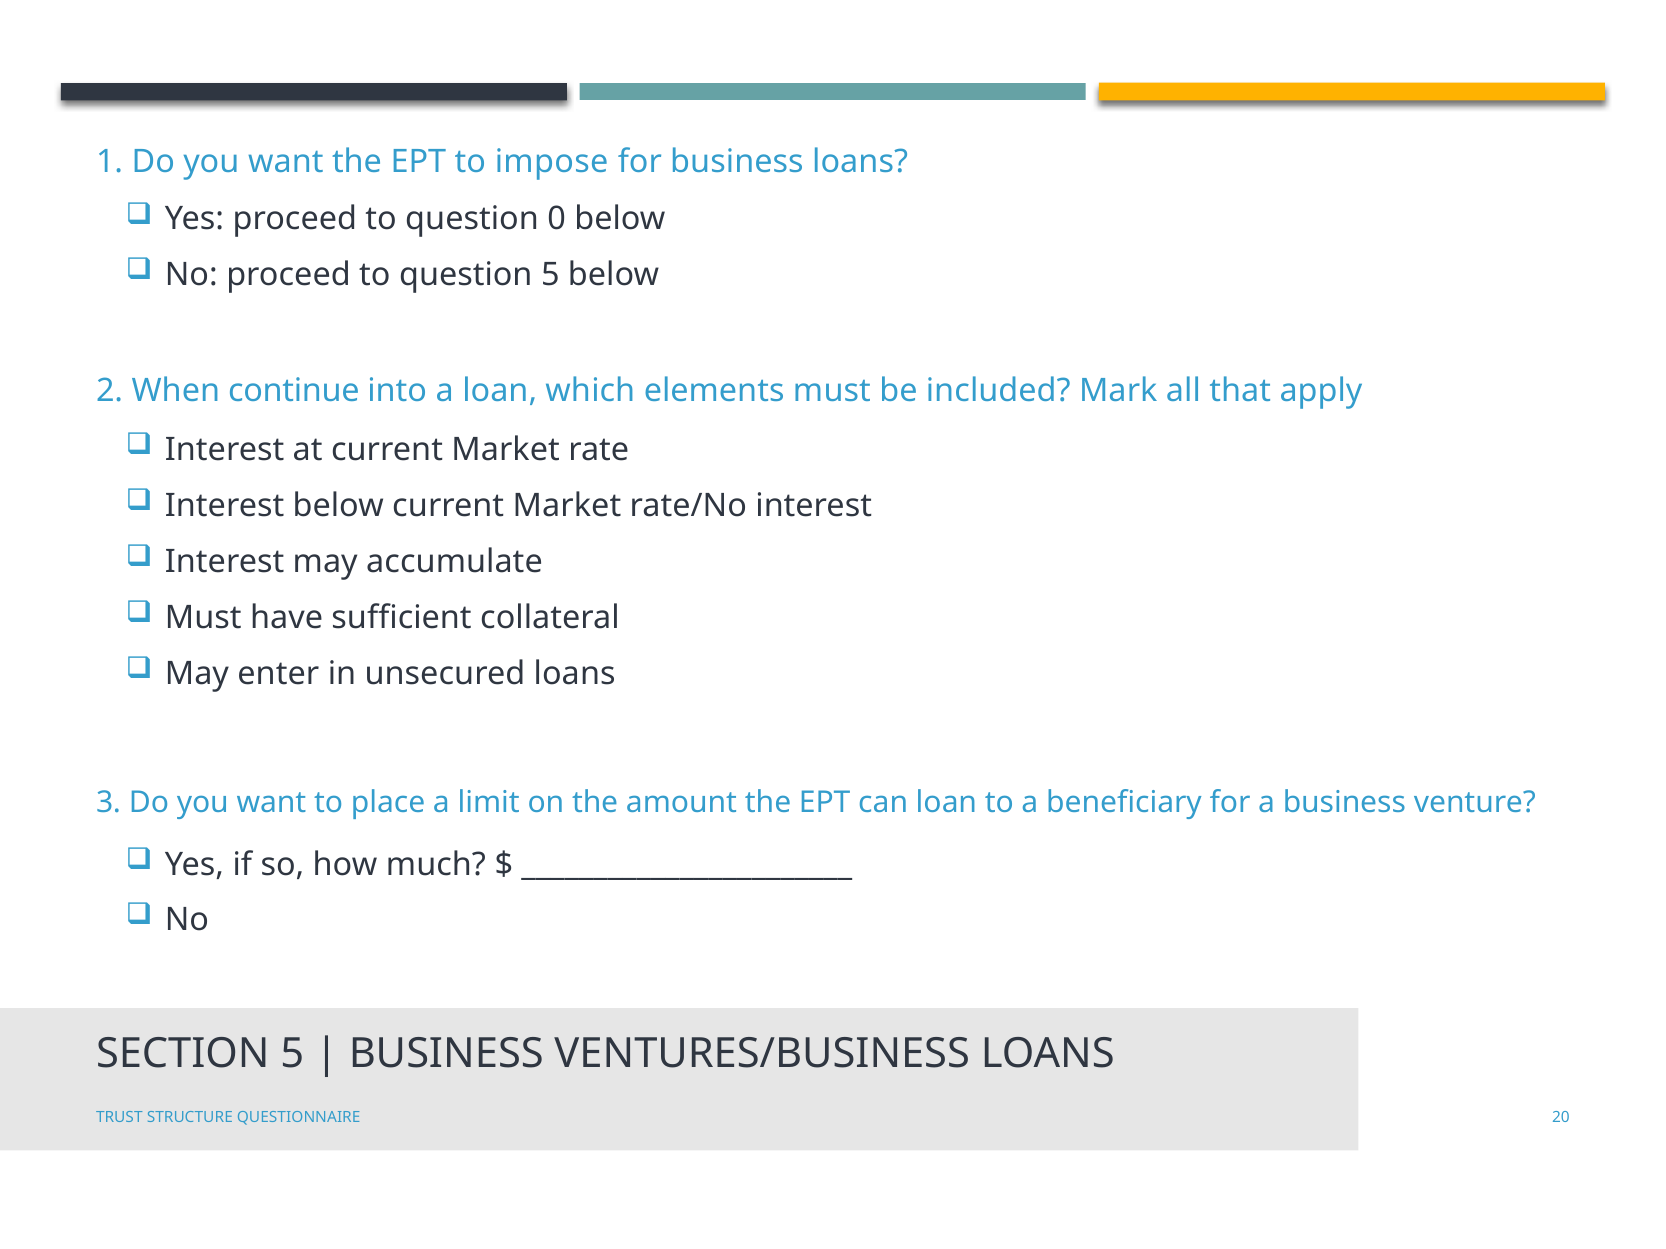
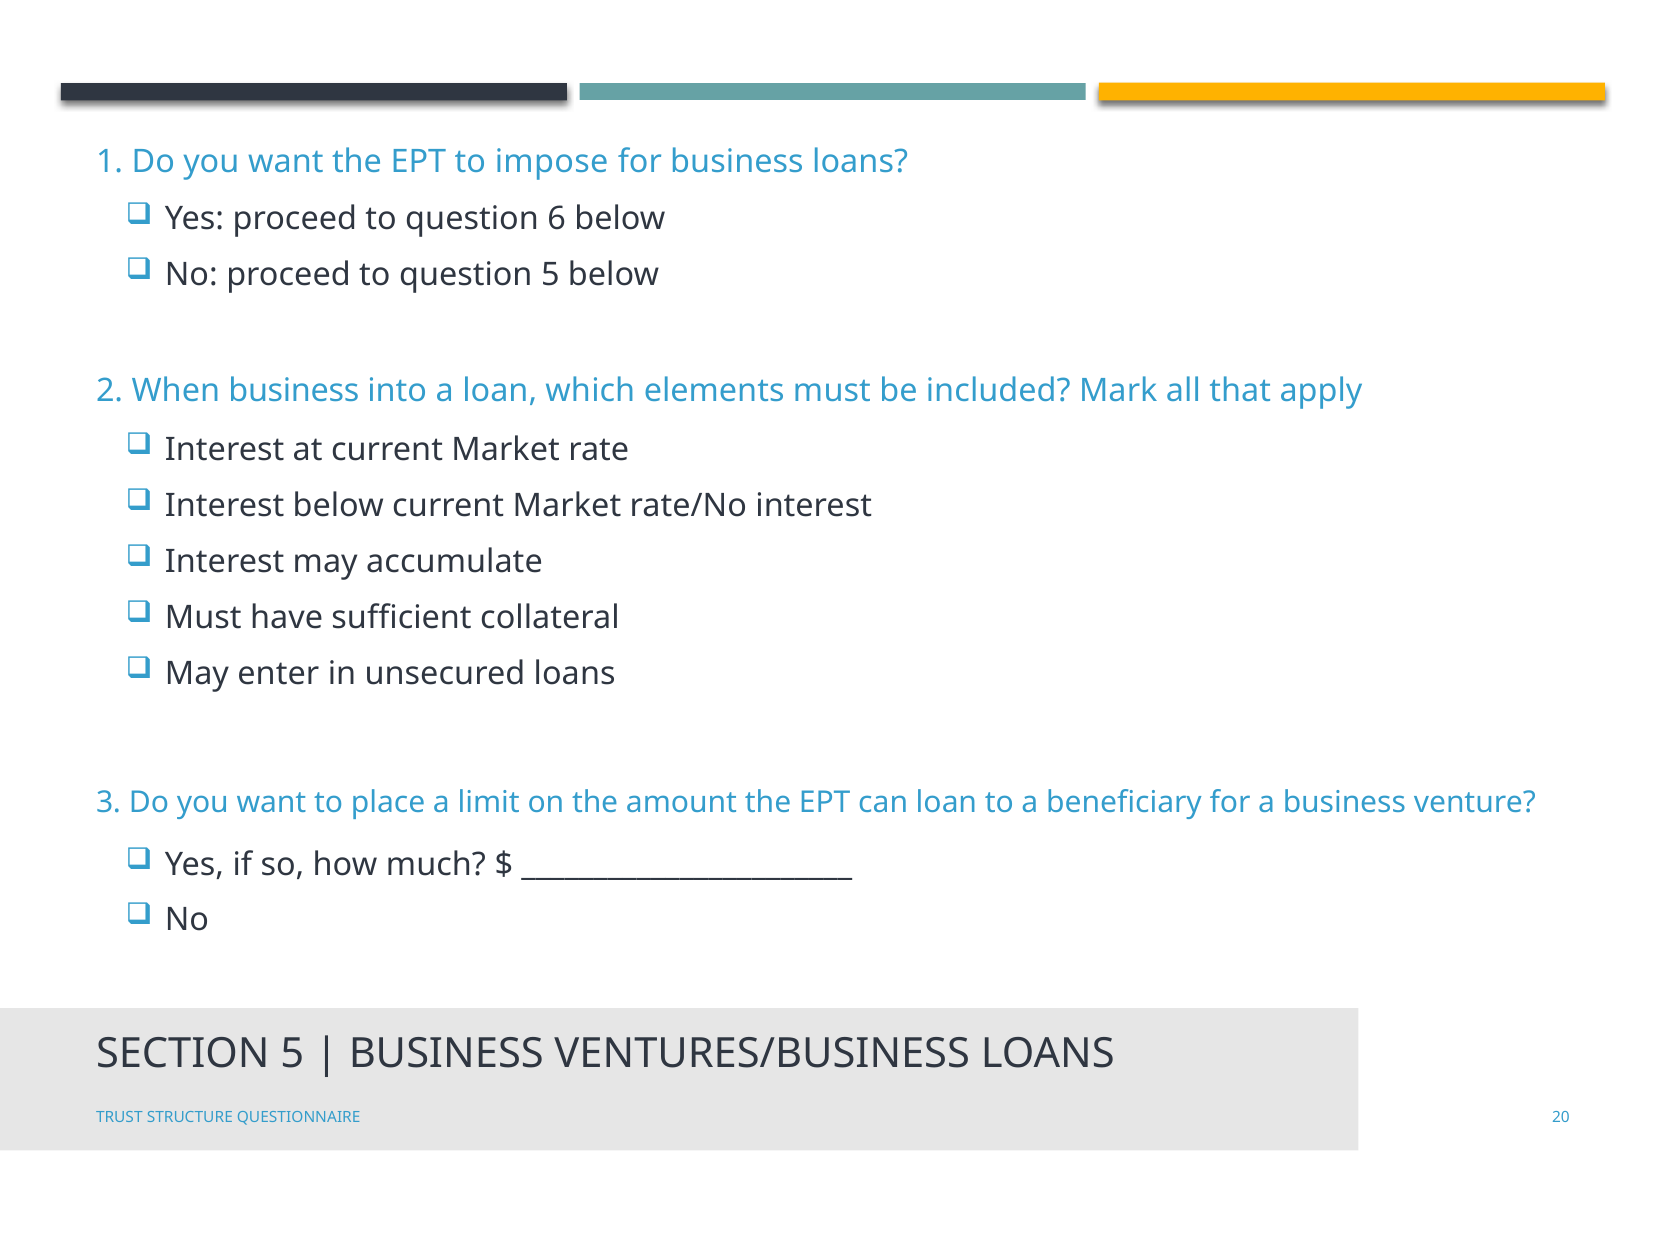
0: 0 -> 6
When continue: continue -> business
